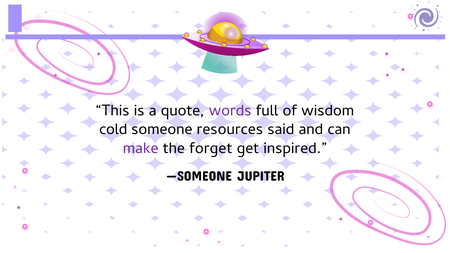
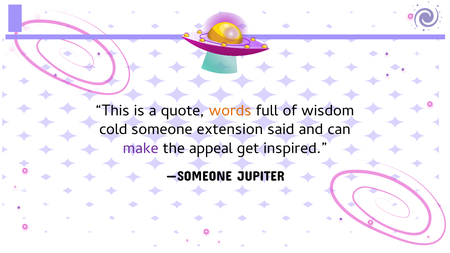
words colour: purple -> orange
resources: resources -> extension
forget: forget -> appeal
